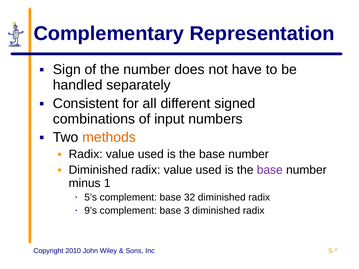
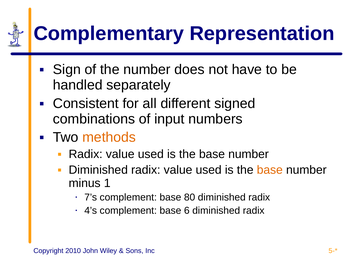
base at (270, 170) colour: purple -> orange
5’s: 5’s -> 7’s
32: 32 -> 80
9’s: 9’s -> 4’s
3: 3 -> 6
